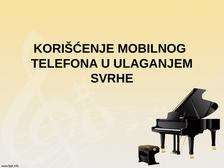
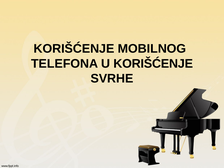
U ULAGANJEM: ULAGANJEM -> KORIŠĆENJE
